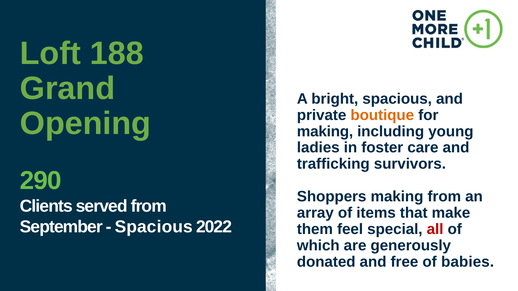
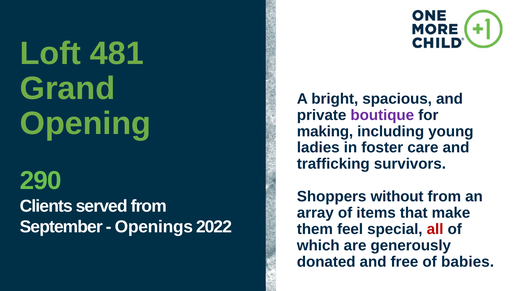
188: 188 -> 481
boutique colour: orange -> purple
Shoppers making: making -> without
Spacious at (154, 227): Spacious -> Openings
